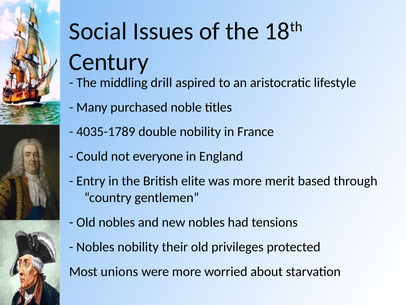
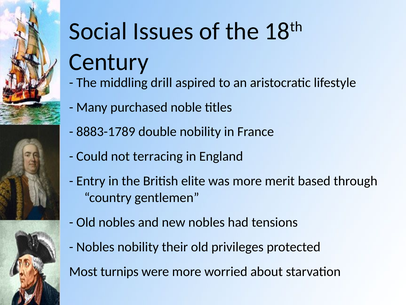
4035-1789: 4035-1789 -> 8883-1789
everyone: everyone -> terracing
unions: unions -> turnips
